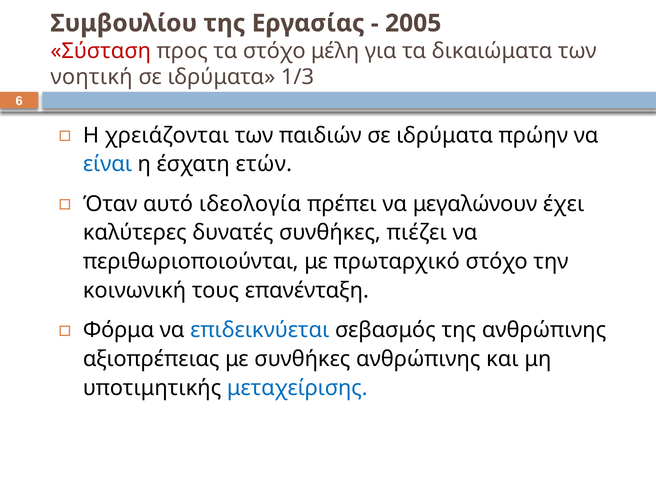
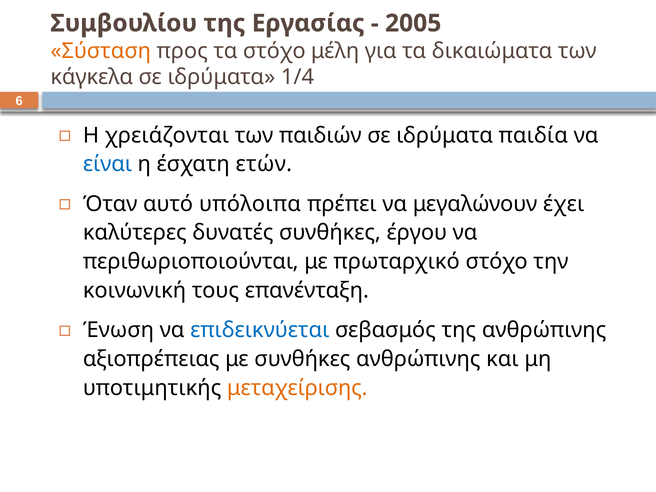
Σύσταση colour: red -> orange
νοητική: νοητική -> κάγκελα
1/3: 1/3 -> 1/4
πρώην: πρώην -> παιδία
ιδεολογία: ιδεολογία -> υπόλοιπα
πιέζει: πιέζει -> έργου
Φόρμα: Φόρμα -> Ένωση
μεταχείρισης colour: blue -> orange
